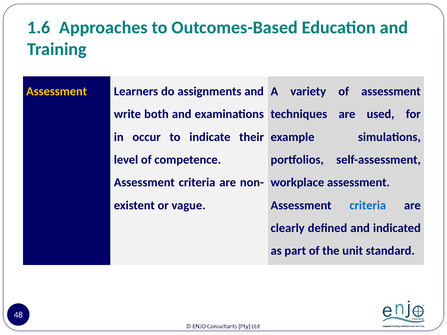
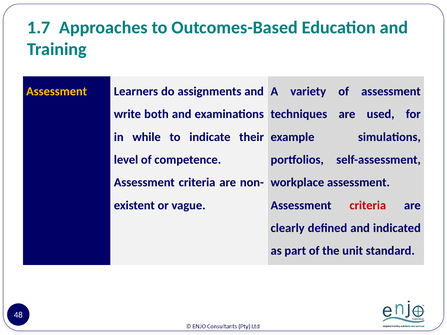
1.6: 1.6 -> 1.7
occur: occur -> while
criteria at (368, 205) colour: blue -> red
